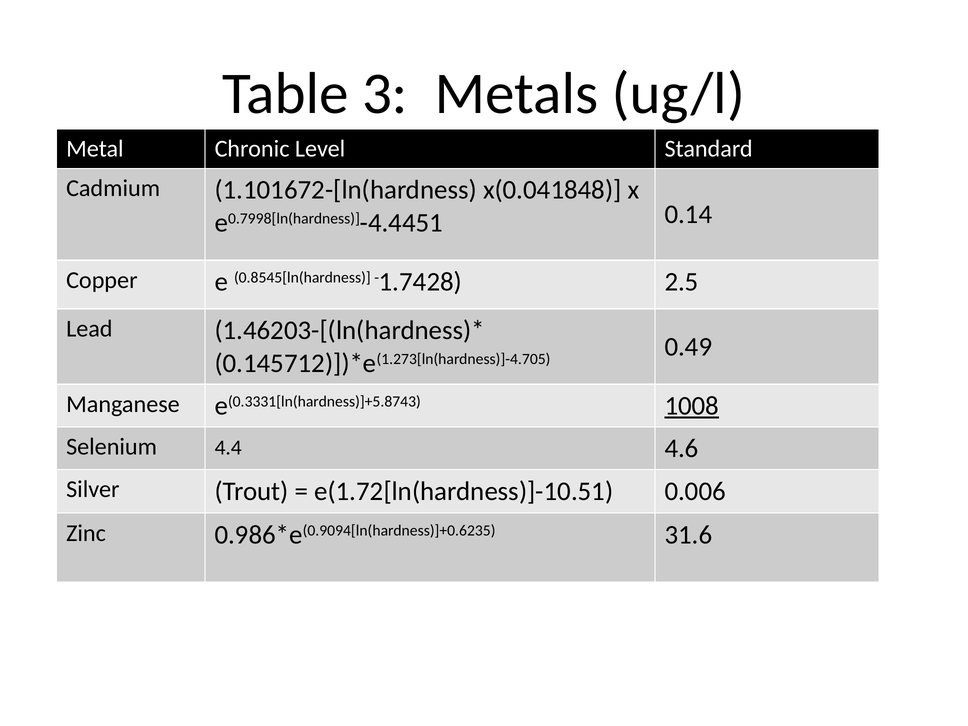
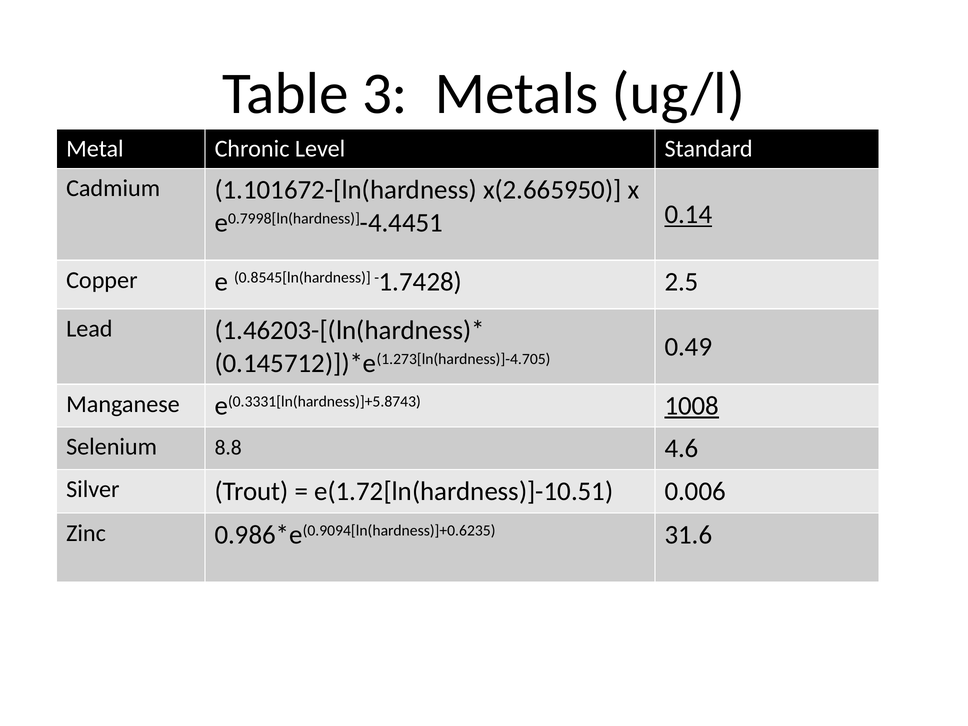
x(0.041848: x(0.041848 -> x(2.665950
0.14 underline: none -> present
4.4: 4.4 -> 8.8
